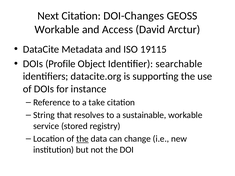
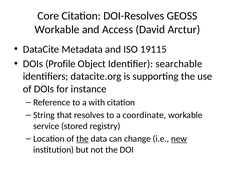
Next: Next -> Core
DOI-Changes: DOI-Changes -> DOI-Resolves
take: take -> with
sustainable: sustainable -> coordinate
new underline: none -> present
